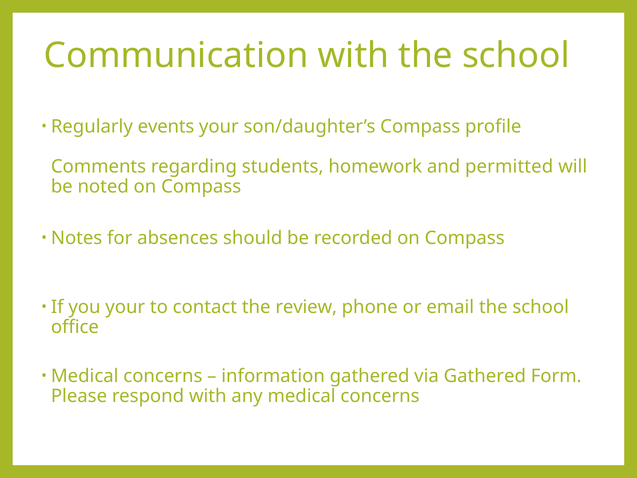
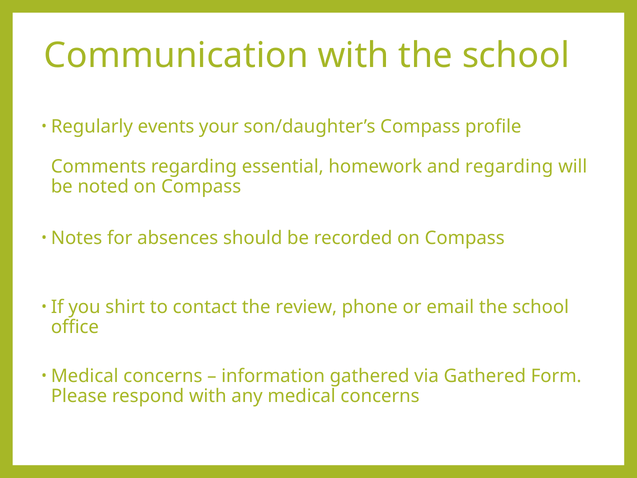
students: students -> essential
and permitted: permitted -> regarding
you your: your -> shirt
